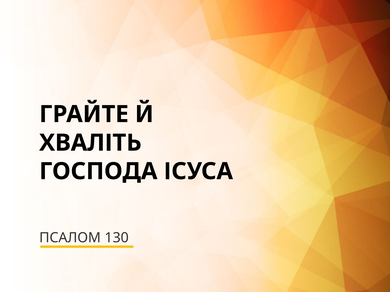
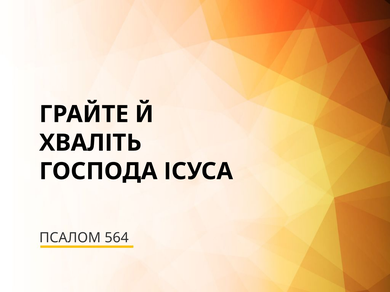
130: 130 -> 564
